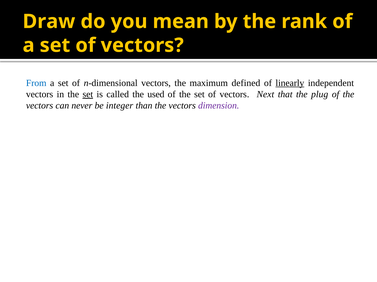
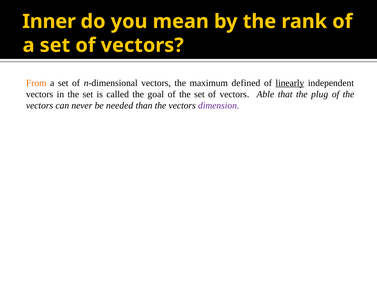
Draw: Draw -> Inner
From colour: blue -> orange
set at (88, 95) underline: present -> none
used: used -> goal
Next: Next -> Able
integer: integer -> needed
